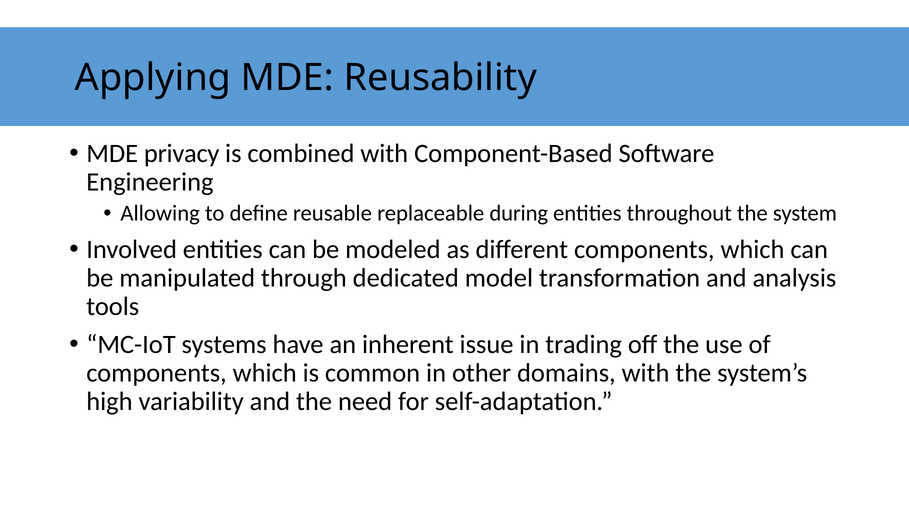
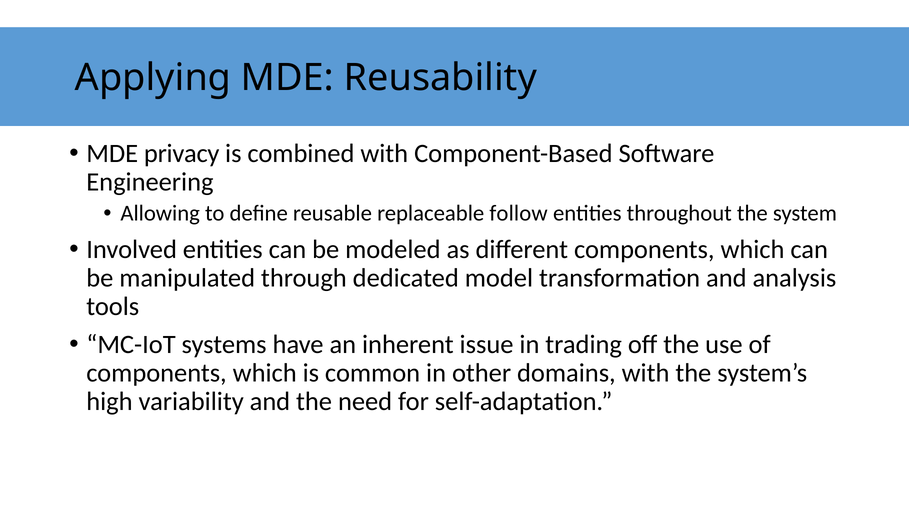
during: during -> follow
